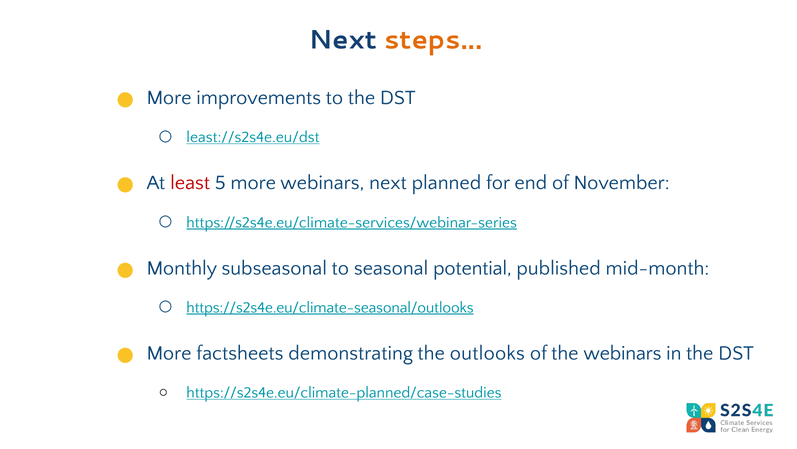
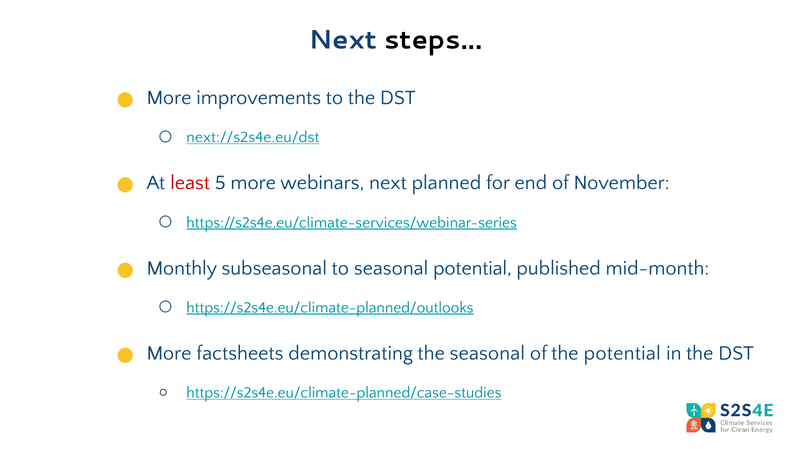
steps colour: orange -> black
least://s2s4e.eu/dst: least://s2s4e.eu/dst -> next://s2s4e.eu/dst
https://s2s4e.eu/climate-seasonal/outlooks: https://s2s4e.eu/climate-seasonal/outlooks -> https://s2s4e.eu/climate-planned/outlooks
the outlooks: outlooks -> seasonal
the webinars: webinars -> potential
